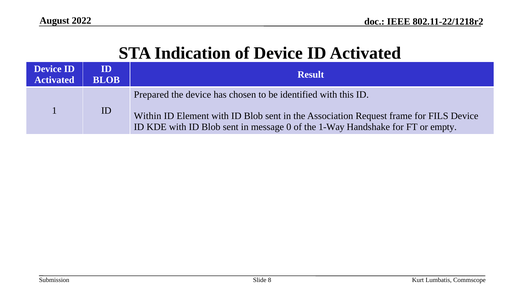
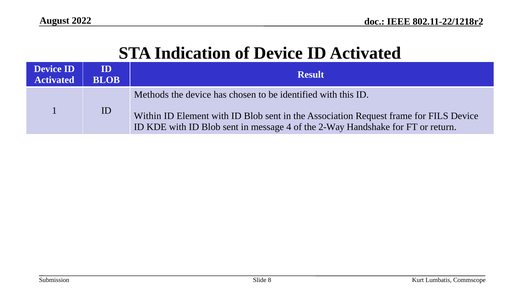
Prepared: Prepared -> Methods
0: 0 -> 4
1-Way: 1-Way -> 2-Way
empty: empty -> return
